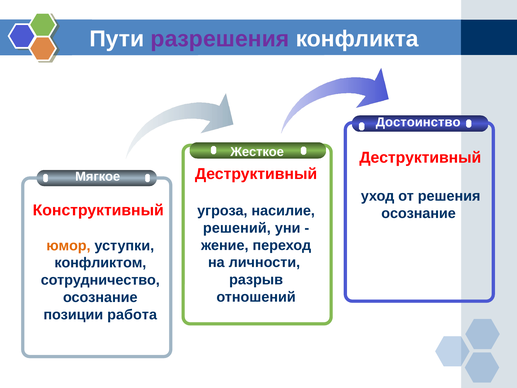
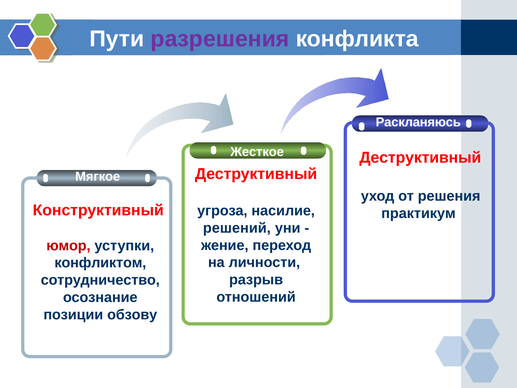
Достоинство: Достоинство -> Раскланяюсь
осознание at (419, 213): осознание -> практикум
юмор colour: orange -> red
работа: работа -> обзову
